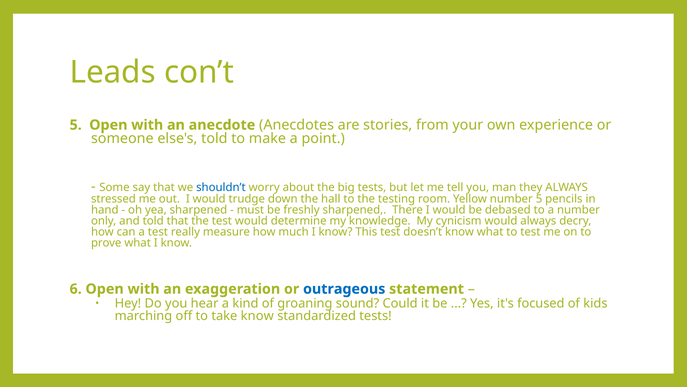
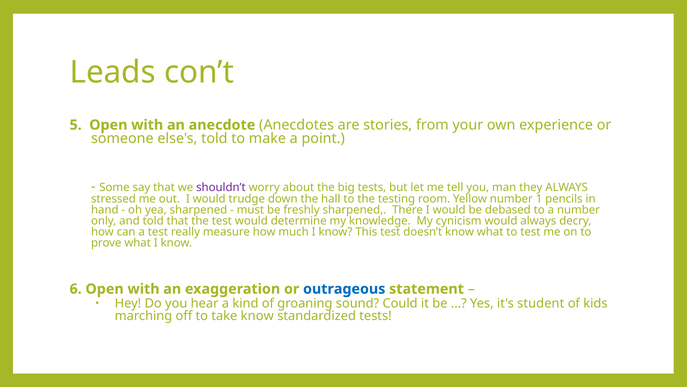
shouldn’t colour: blue -> purple
number 5: 5 -> 1
focused: focused -> student
